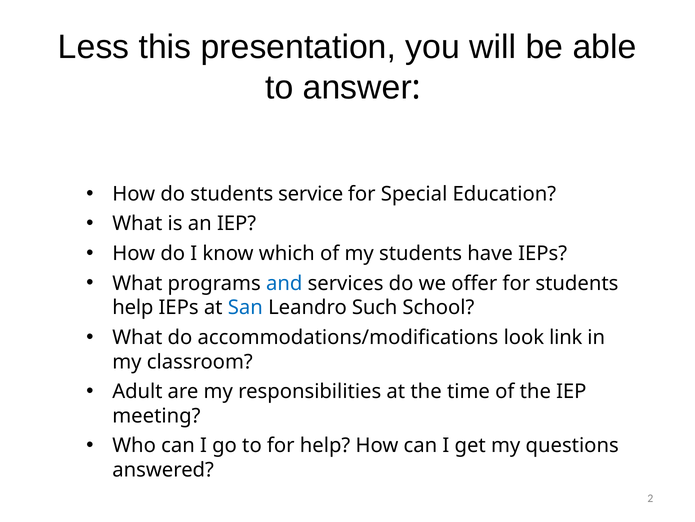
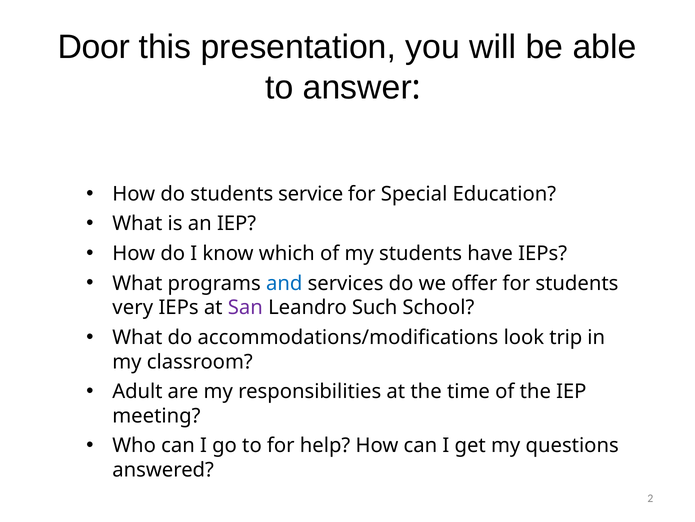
Less: Less -> Door
help at (133, 307): help -> very
San colour: blue -> purple
link: link -> trip
